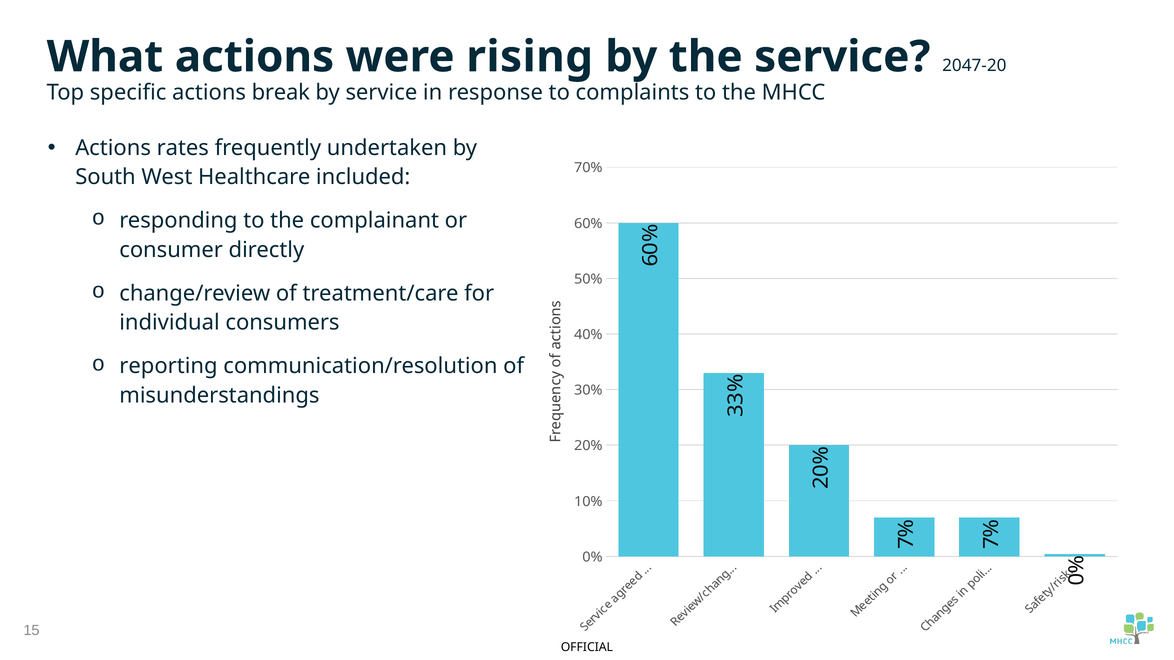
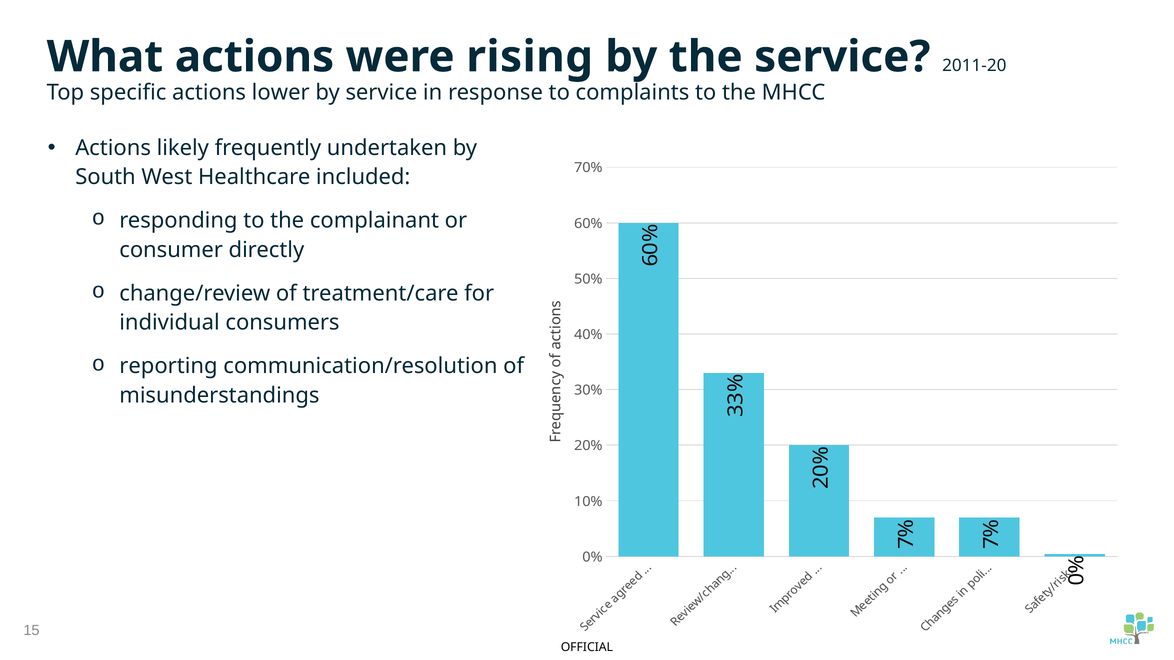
2047-20: 2047-20 -> 2011-20
break: break -> lower
rates: rates -> likely
